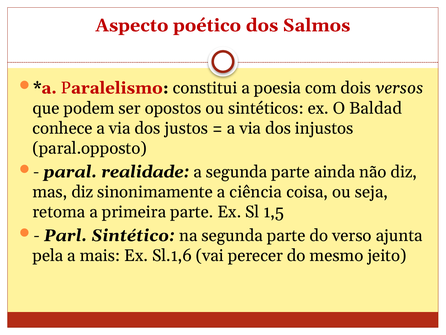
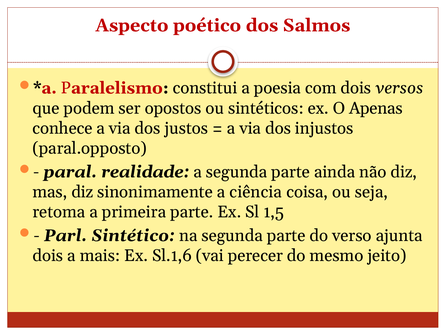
Baldad: Baldad -> Apenas
pela at (48, 255): pela -> dois
